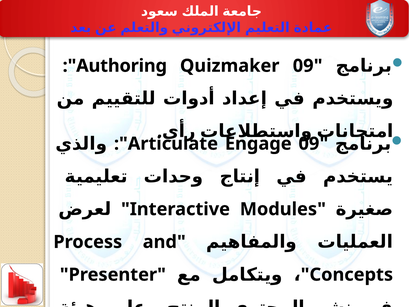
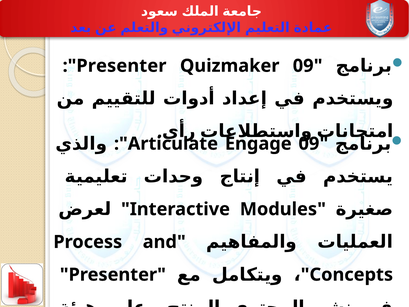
Authoring at (122, 66): Authoring -> Presenter
